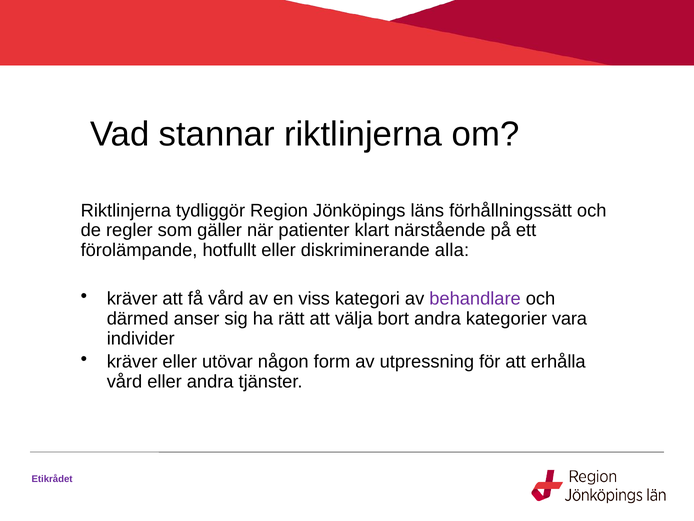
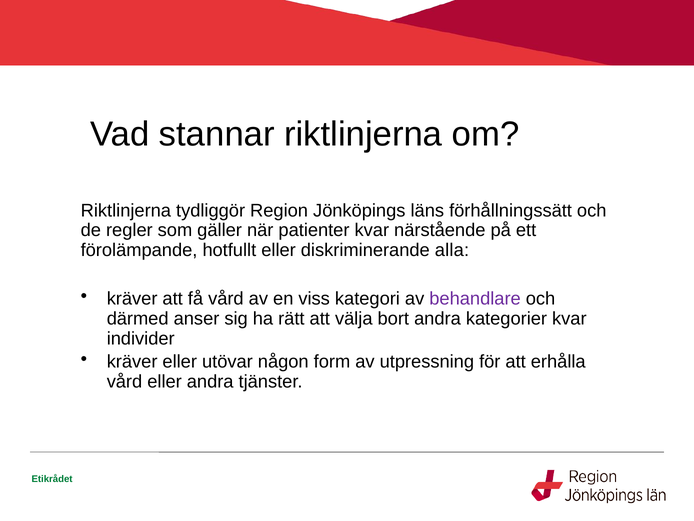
patienter klart: klart -> kvar
kategorier vara: vara -> kvar
Etikrådet colour: purple -> green
